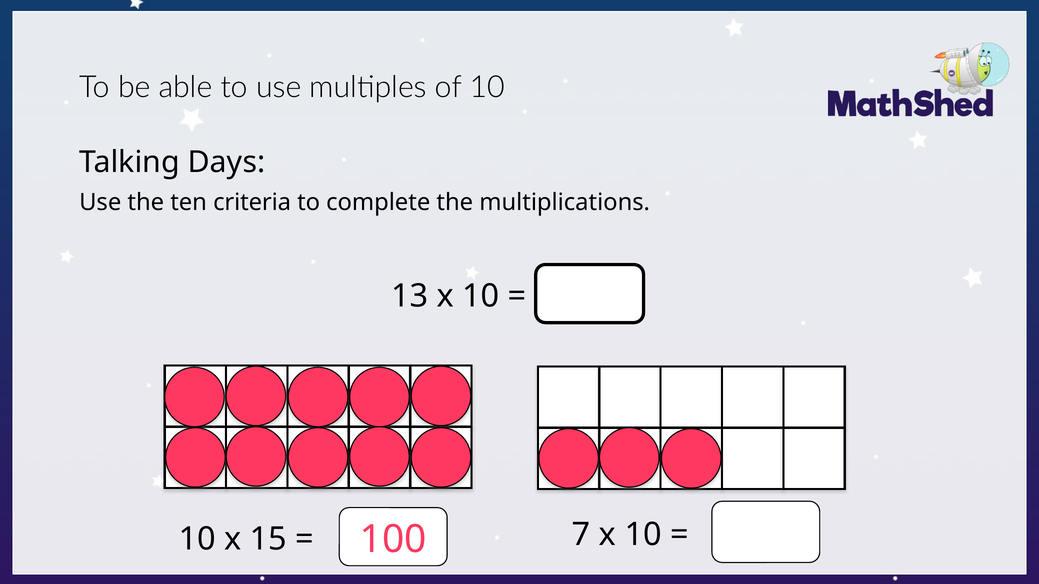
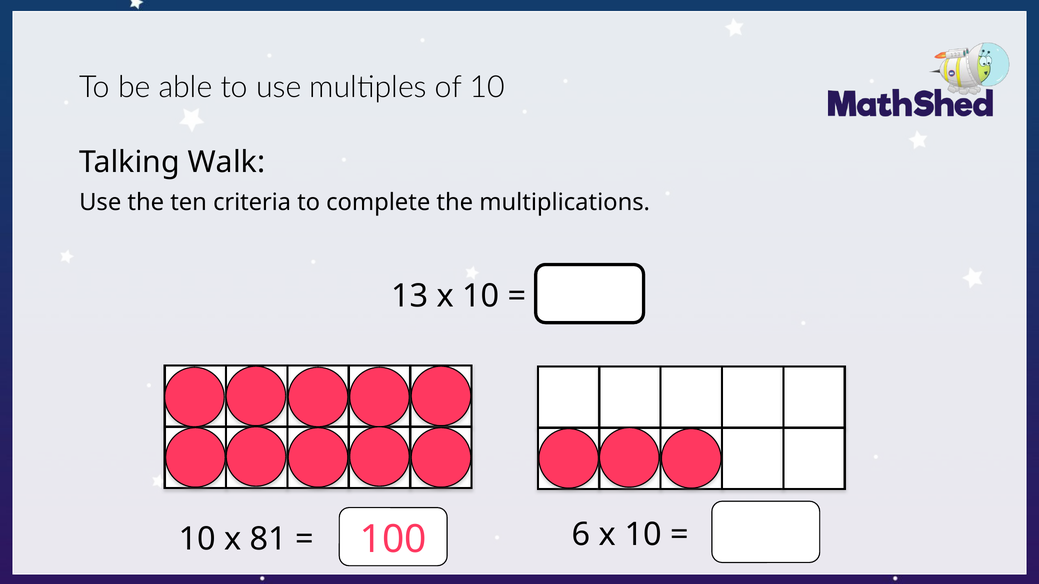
Days: Days -> Walk
15: 15 -> 81
7: 7 -> 6
